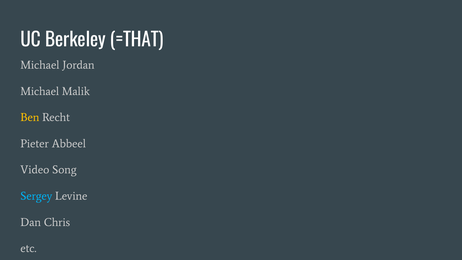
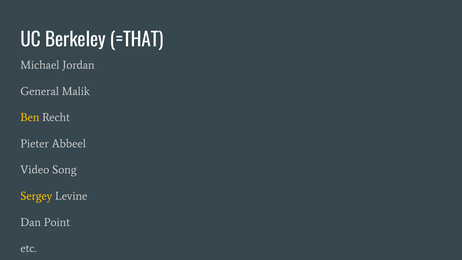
Michael at (40, 91): Michael -> General
Sergey colour: light blue -> yellow
Chris: Chris -> Point
